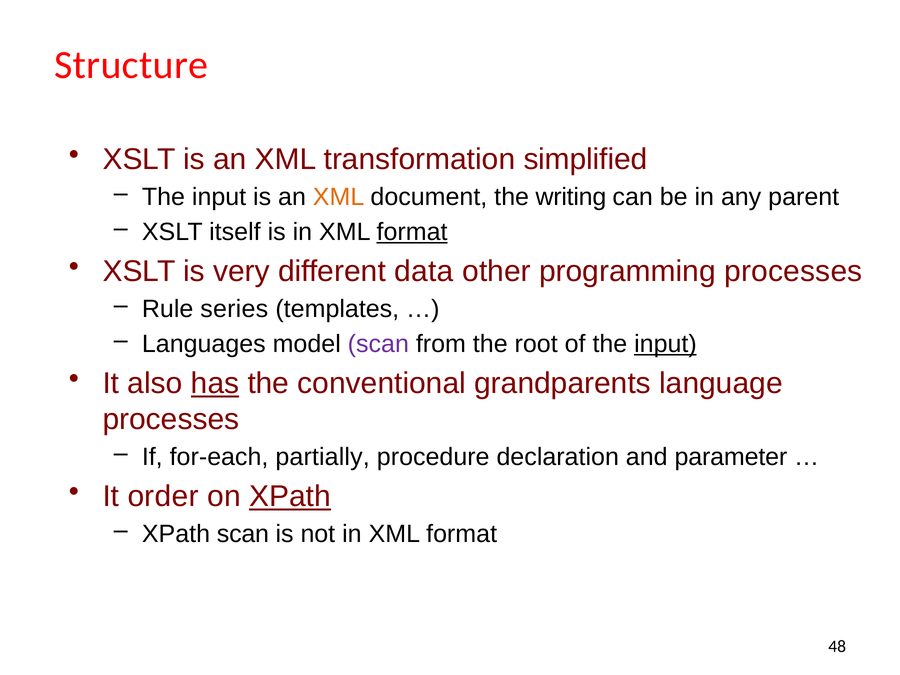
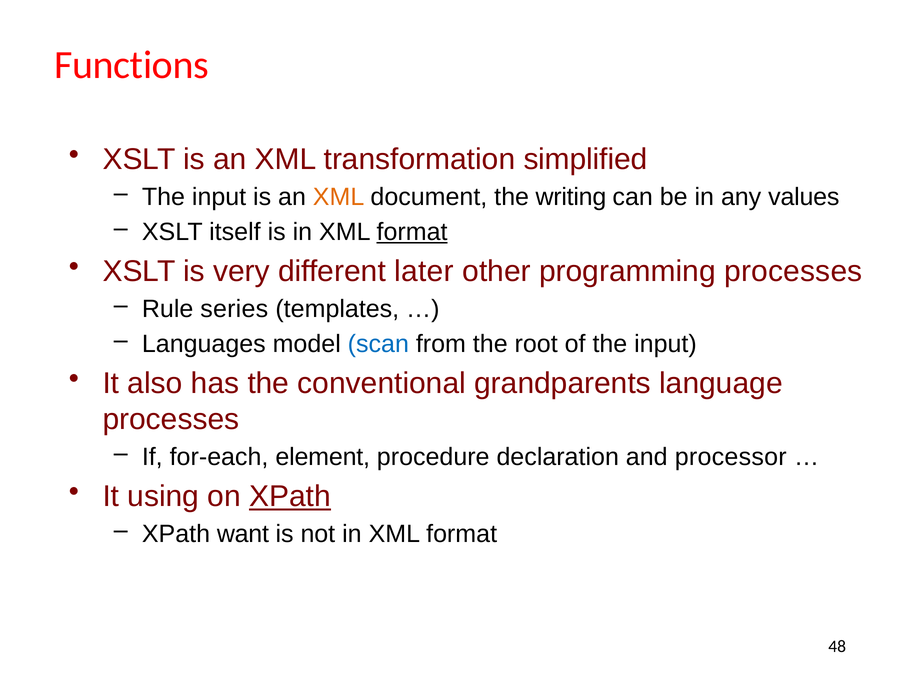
Structure: Structure -> Functions
parent: parent -> values
data: data -> later
scan at (378, 344) colour: purple -> blue
input at (665, 344) underline: present -> none
has underline: present -> none
partially: partially -> element
parameter: parameter -> processor
order: order -> using
XPath scan: scan -> want
